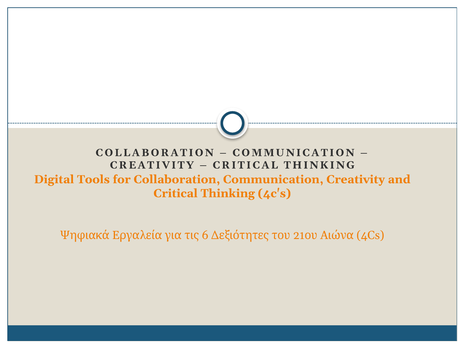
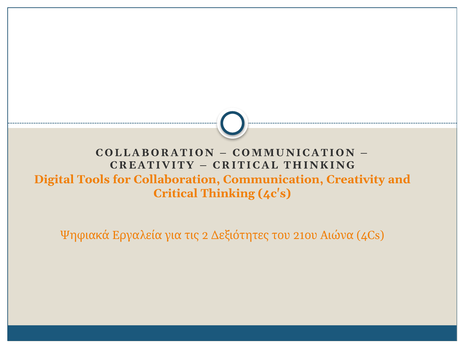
6: 6 -> 2
